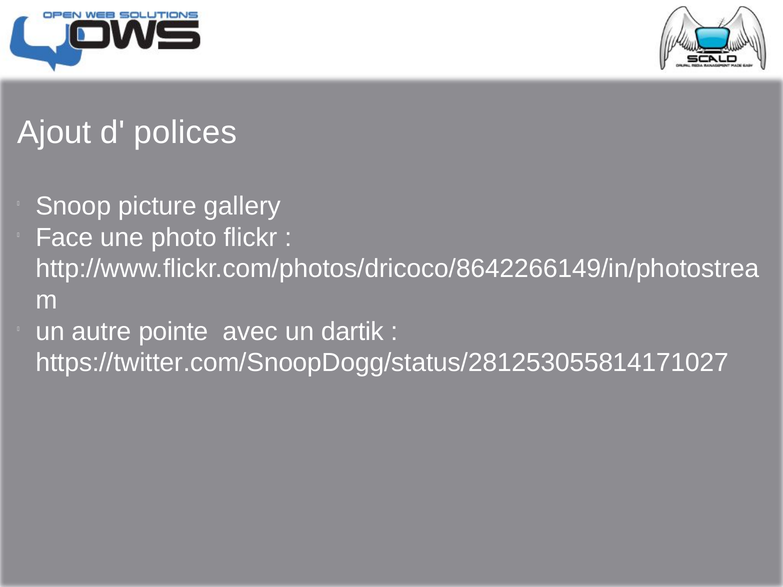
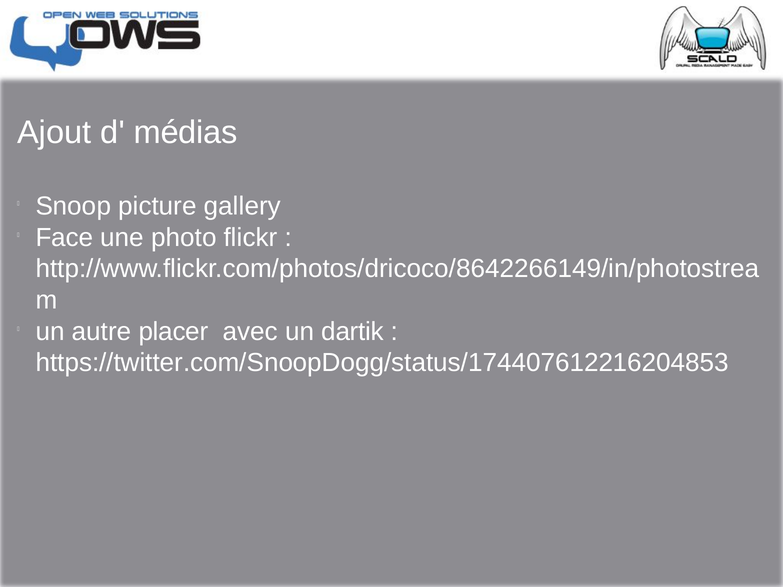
polices: polices -> médias
pointe: pointe -> placer
https://twitter.com/SnoopDogg/status/281253055814171027: https://twitter.com/SnoopDogg/status/281253055814171027 -> https://twitter.com/SnoopDogg/status/174407612216204853
